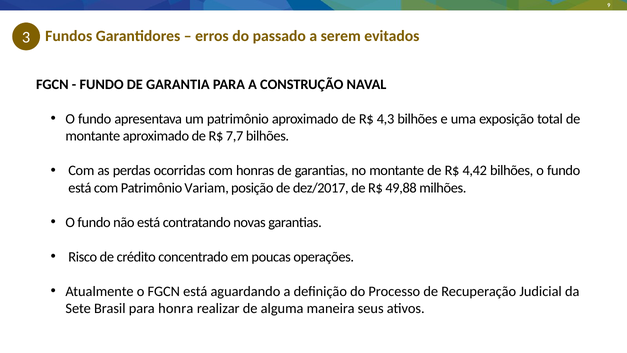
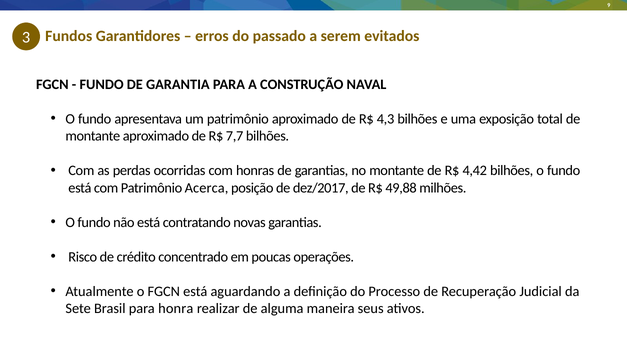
Variam: Variam -> Acerca
